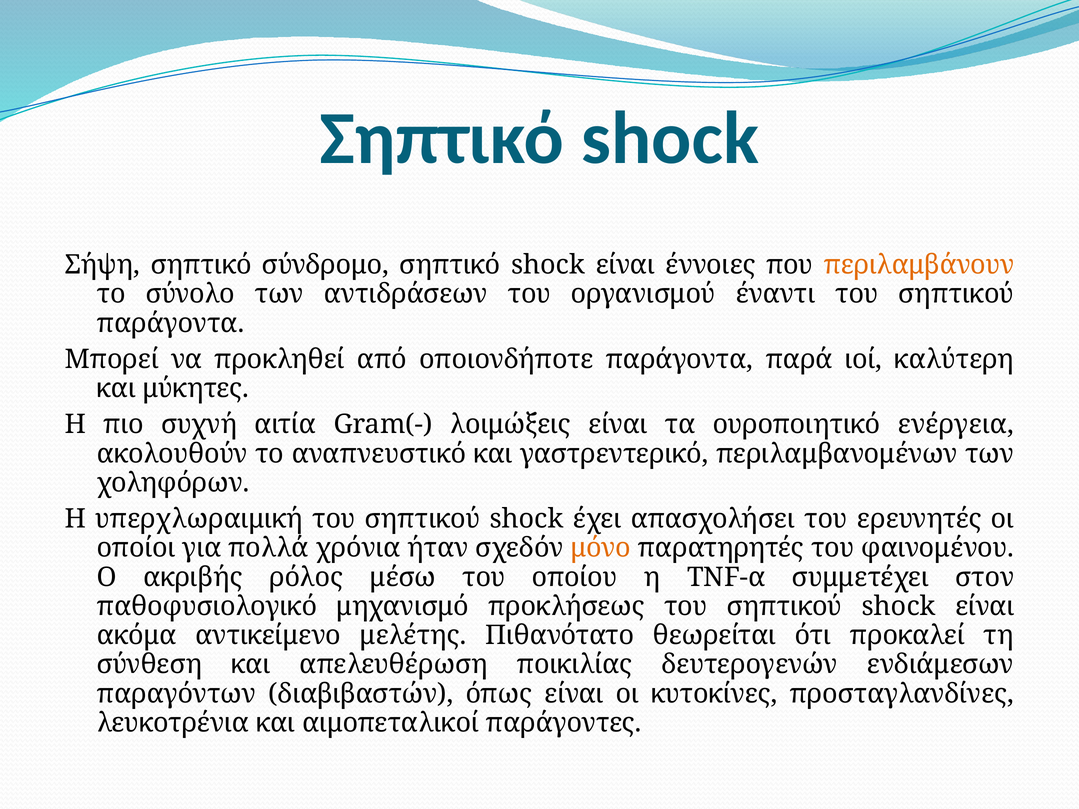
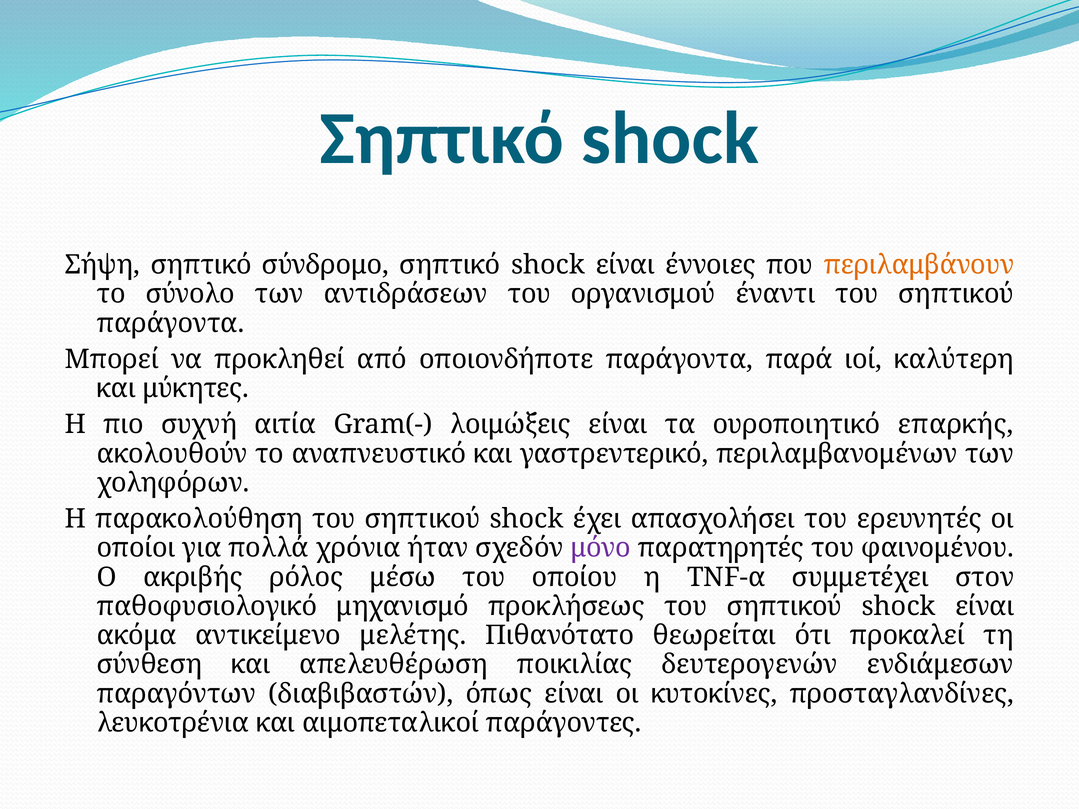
ενέργεια: ενέργεια -> επαρκής
υπερχλωραιμική: υπερχλωραιμική -> παρακολούθηση
μόνο colour: orange -> purple
